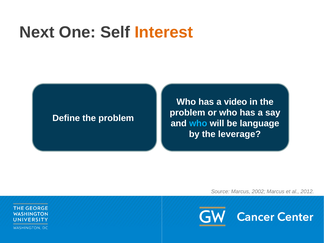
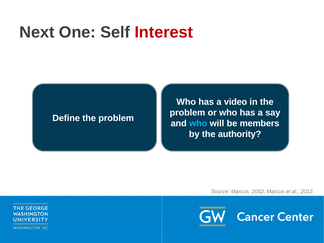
Interest colour: orange -> red
language: language -> members
leverage: leverage -> authority
